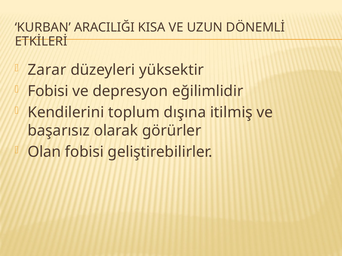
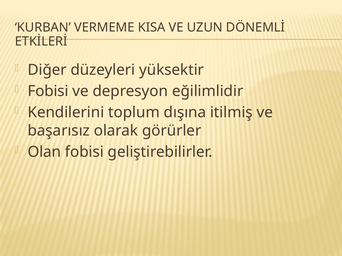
ARACILIĞI: ARACILIĞI -> VERMEME
Zarar: Zarar -> Diğer
